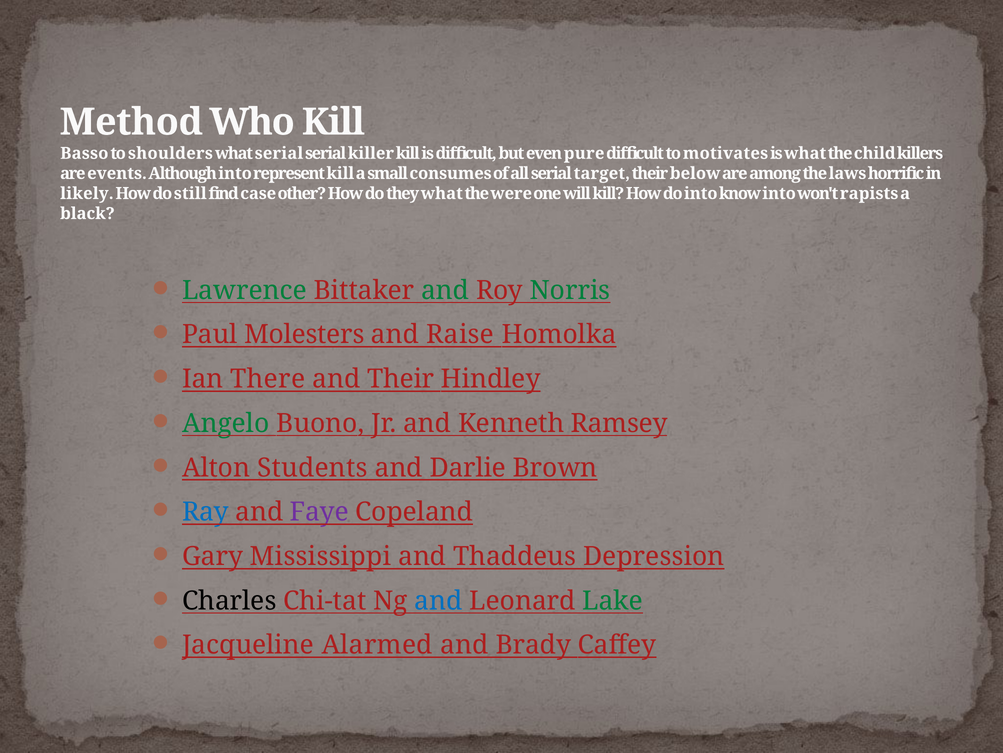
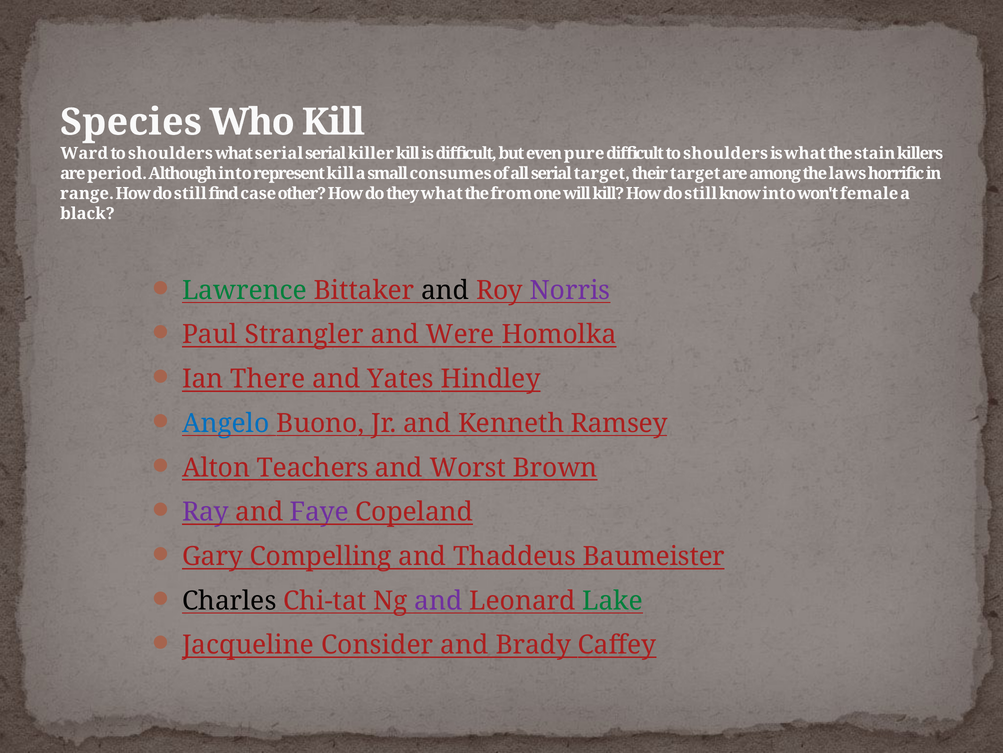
Method: Method -> Species
Basso: Basso -> Ward
difficult to motivates: motivates -> shoulders
child: child -> stain
events: events -> period
their below: below -> target
likely: likely -> range
were: were -> from
kill How do into: into -> still
rapists: rapists -> female
and at (445, 290) colour: green -> black
Norris colour: green -> purple
Molesters: Molesters -> Strangler
Raise: Raise -> Were
and Their: Their -> Yates
Angelo colour: green -> blue
Students: Students -> Teachers
Darlie: Darlie -> Worst
Ray colour: blue -> purple
Mississippi: Mississippi -> Compelling
Depression: Depression -> Baumeister
and at (438, 600) colour: blue -> purple
Alarmed: Alarmed -> Consider
